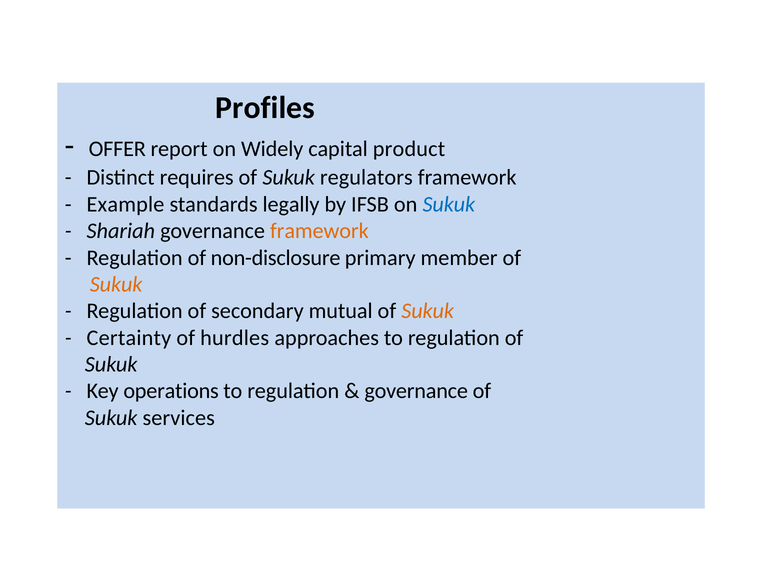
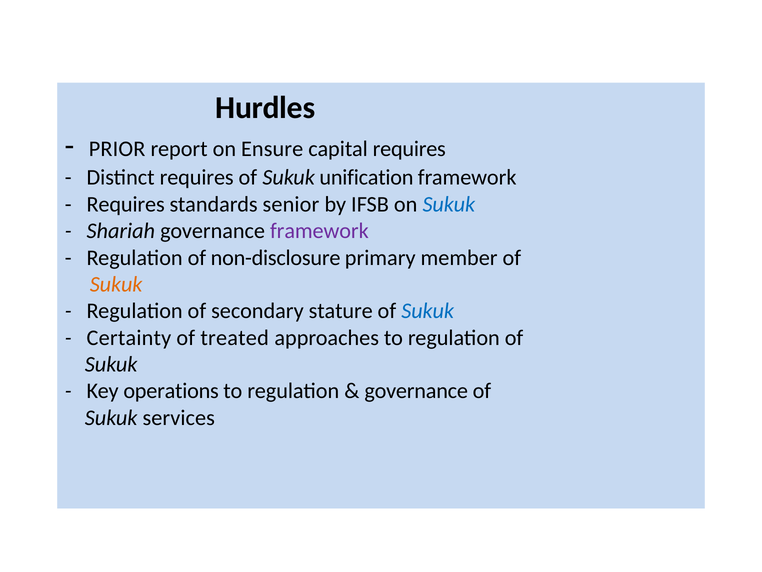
Profiles: Profiles -> Hurdles
OFFER: OFFER -> PRIOR
Widely: Widely -> Ensure
capital product: product -> requires
regulators: regulators -> unification
Example at (125, 204): Example -> Requires
legally: legally -> senior
framework at (319, 231) colour: orange -> purple
mutual: mutual -> stature
Sukuk at (428, 311) colour: orange -> blue
hurdles: hurdles -> treated
